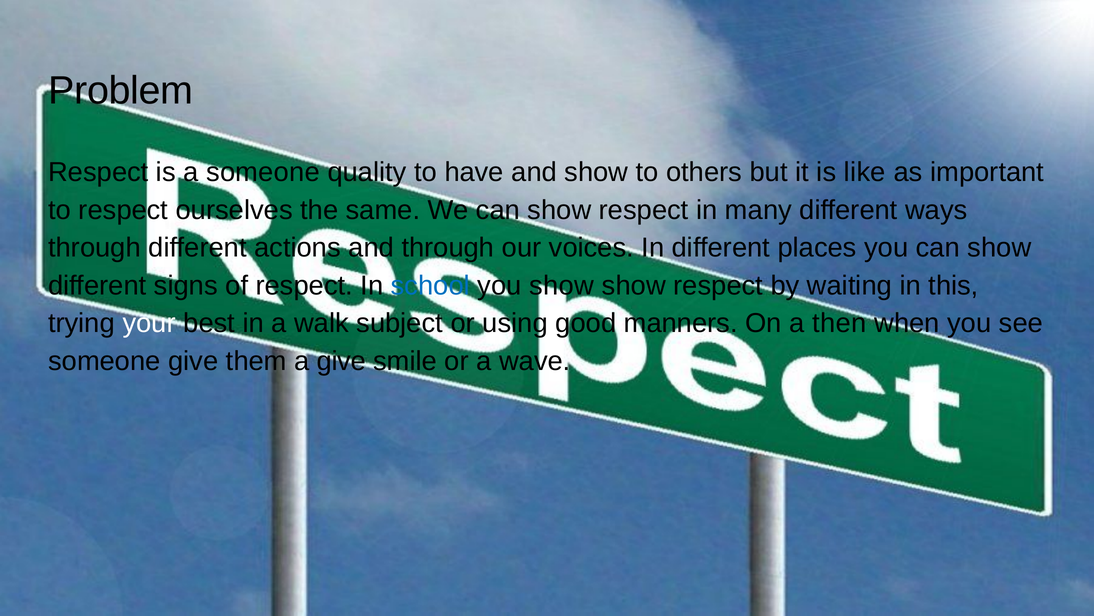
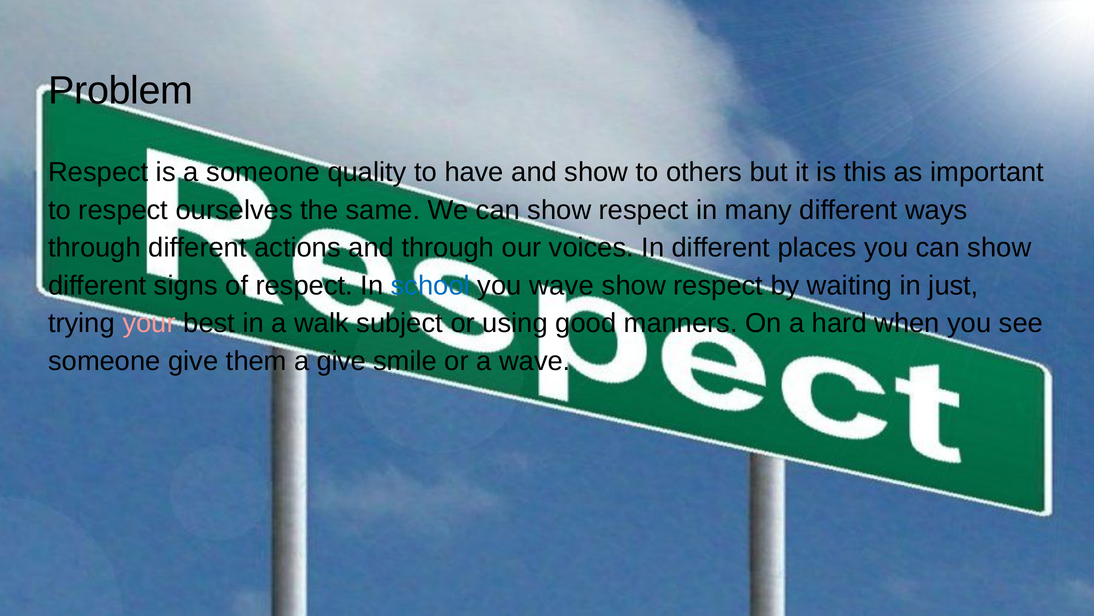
like: like -> this
you show: show -> wave
this: this -> just
your colour: white -> pink
then: then -> hard
